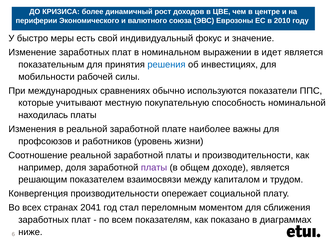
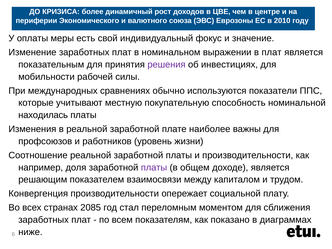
быстро: быстро -> оплаты
в идет: идет -> плат
решения colour: blue -> purple
2041: 2041 -> 2085
